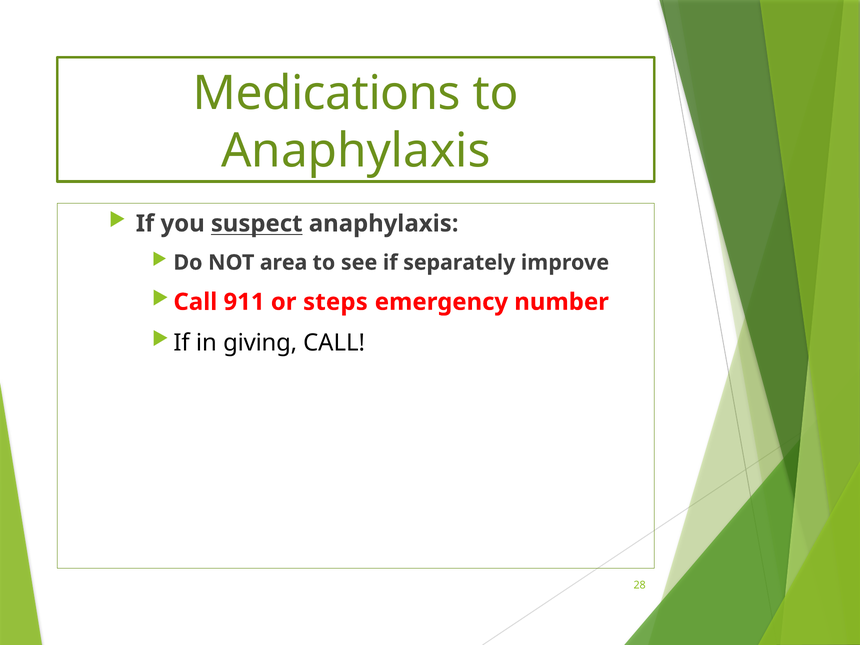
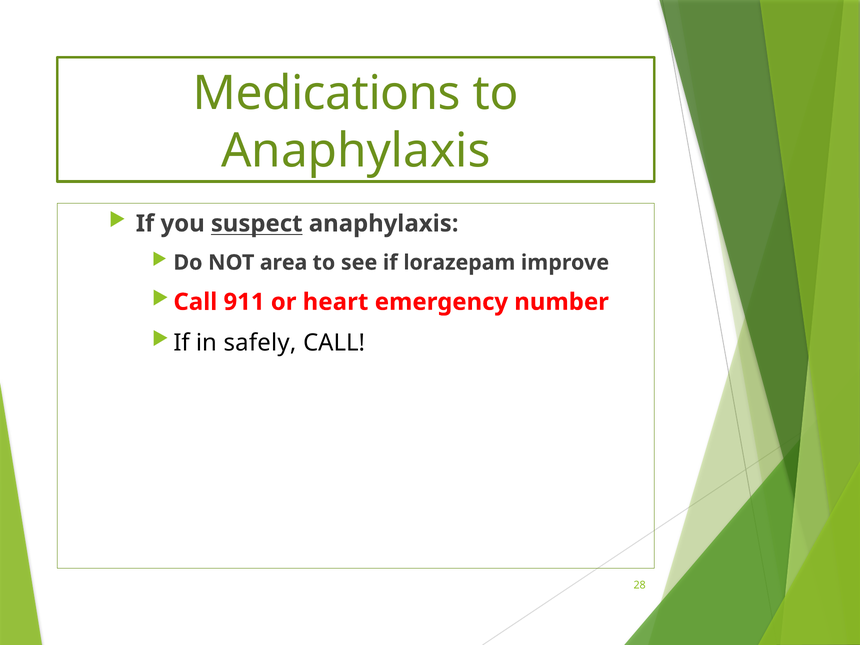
separately: separately -> lorazepam
steps: steps -> heart
giving: giving -> safely
